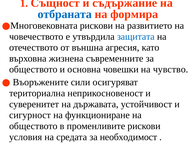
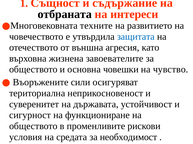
отбраната colour: blue -> black
формира: формира -> интереси
●Многовековната рискови: рискови -> техните
съвременните: съвременните -> завоевателите
